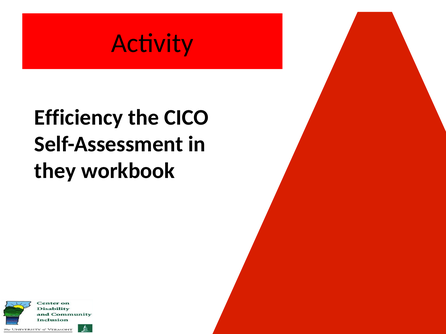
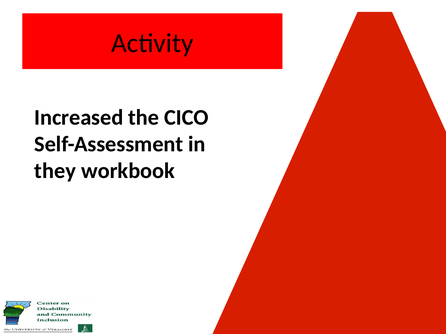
Efficiency: Efficiency -> Increased
